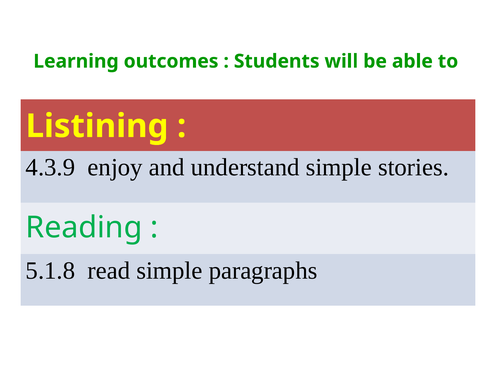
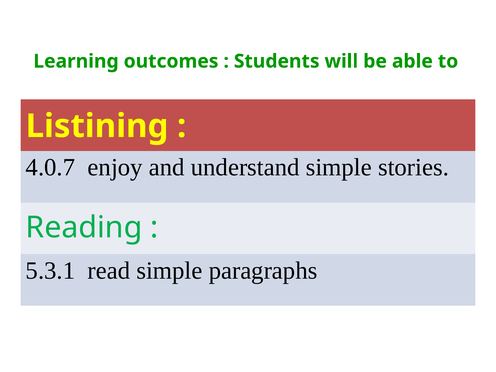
4.3.9: 4.3.9 -> 4.0.7
5.1.8: 5.1.8 -> 5.3.1
